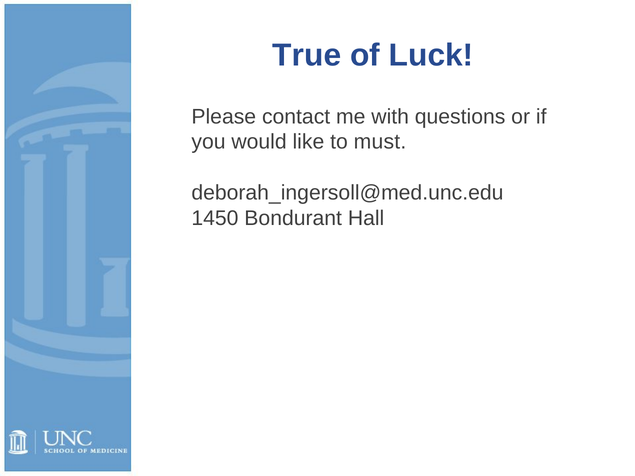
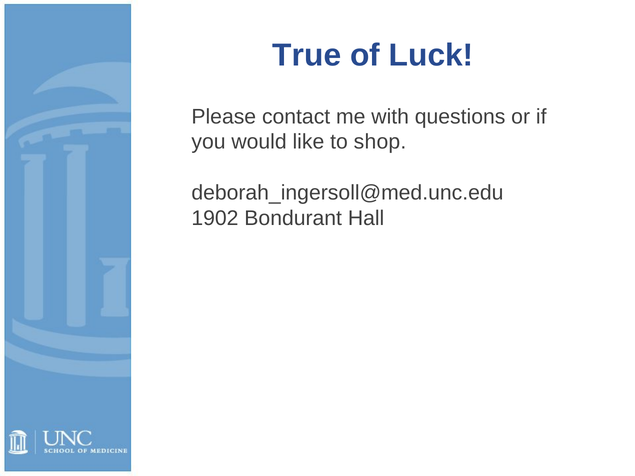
must: must -> shop
1450: 1450 -> 1902
